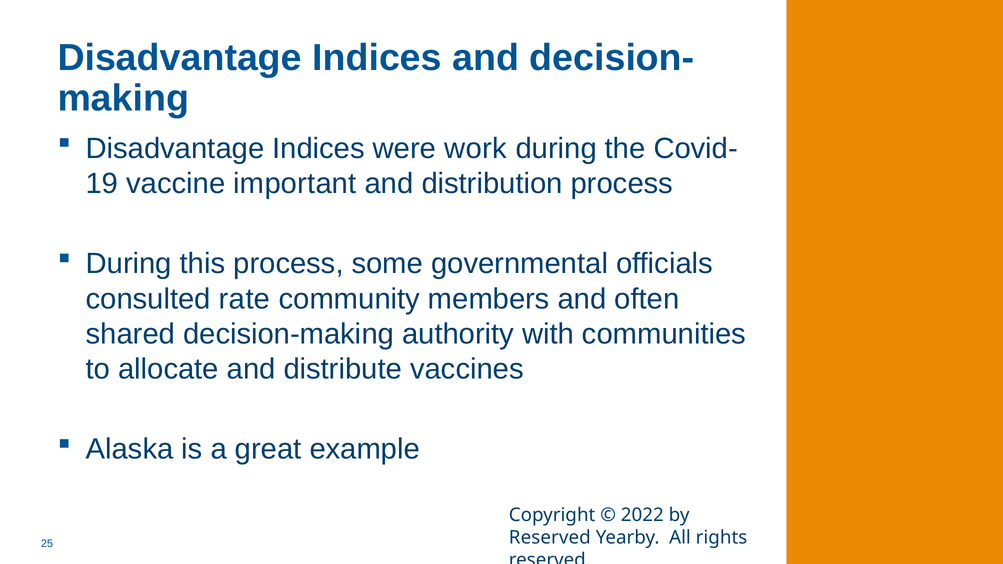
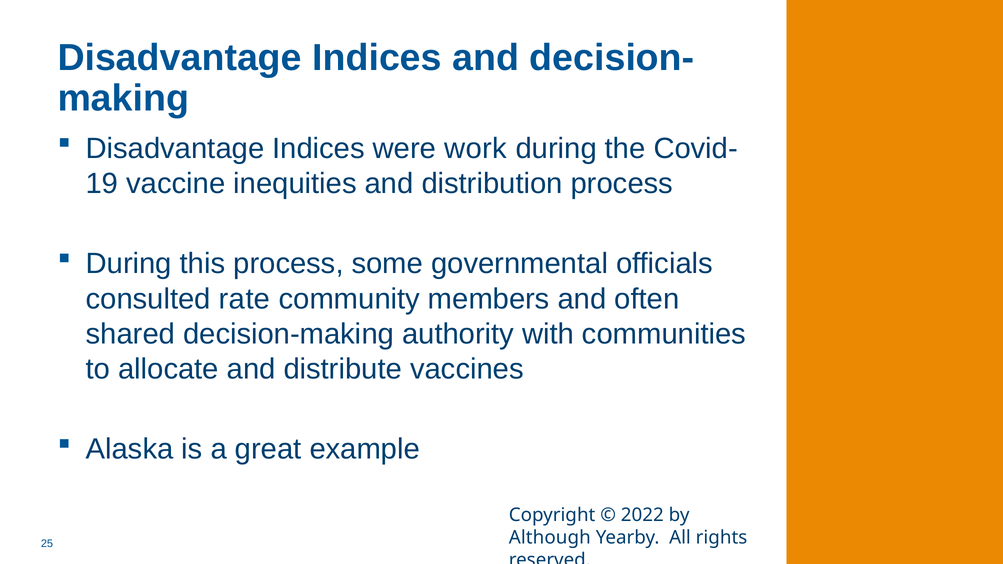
important: important -> inequities
Reserved at (550, 538): Reserved -> Although
